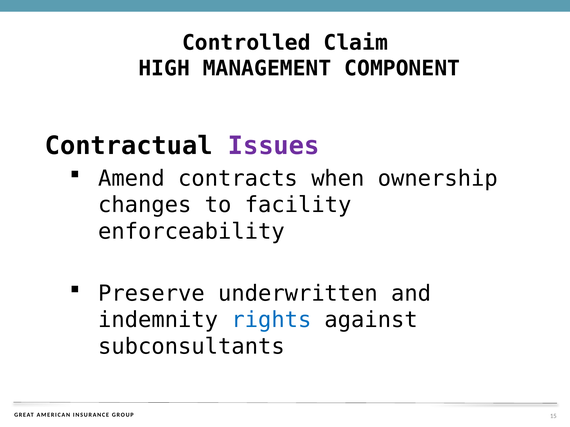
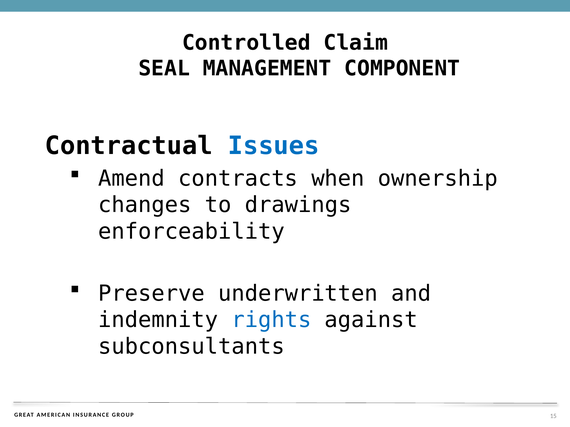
HIGH: HIGH -> SEAL
Issues colour: purple -> blue
facility: facility -> drawings
